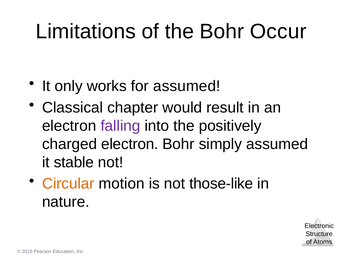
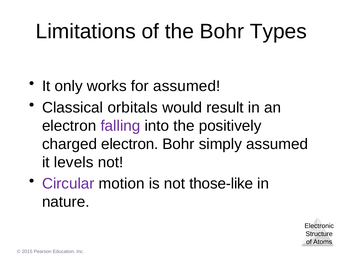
Occur: Occur -> Types
chapter: chapter -> orbitals
stable: stable -> levels
Circular colour: orange -> purple
